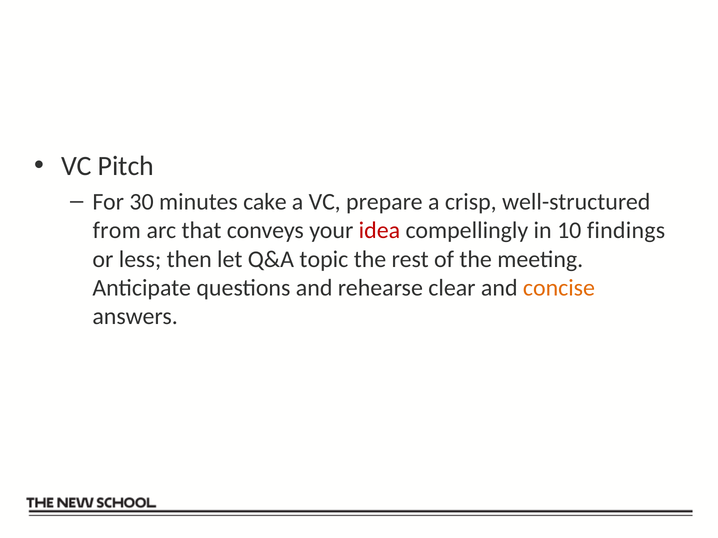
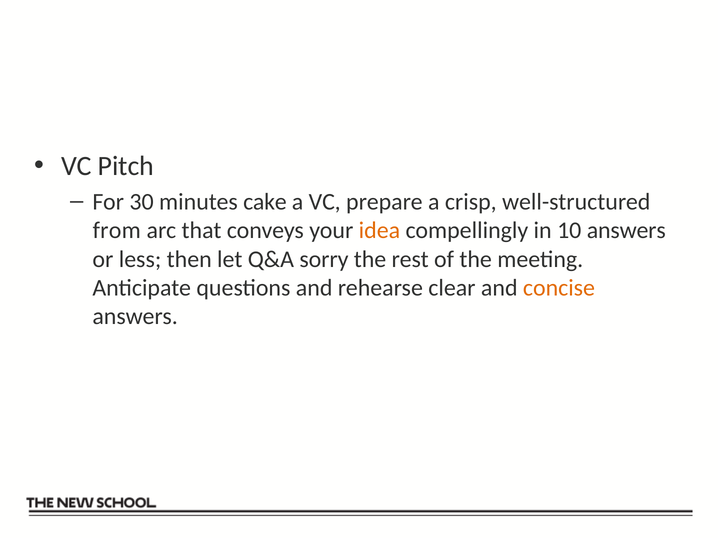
idea colour: red -> orange
10 findings: findings -> answers
topic: topic -> sorry
